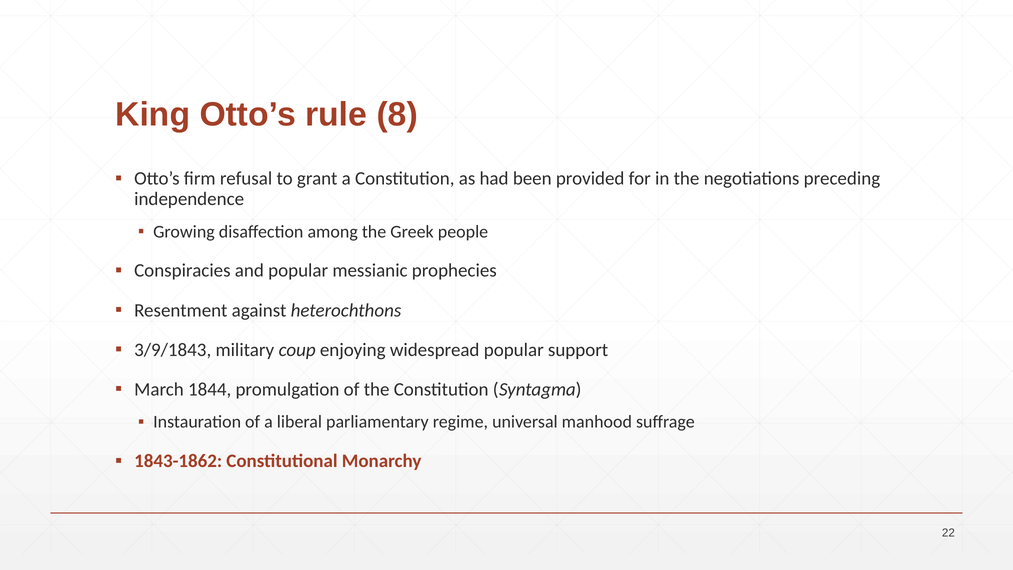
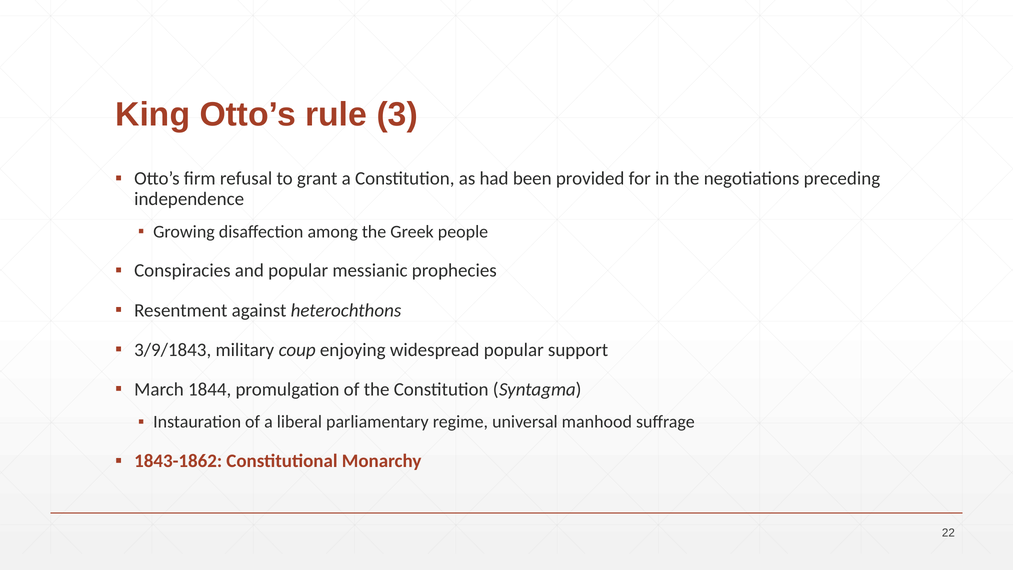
8: 8 -> 3
